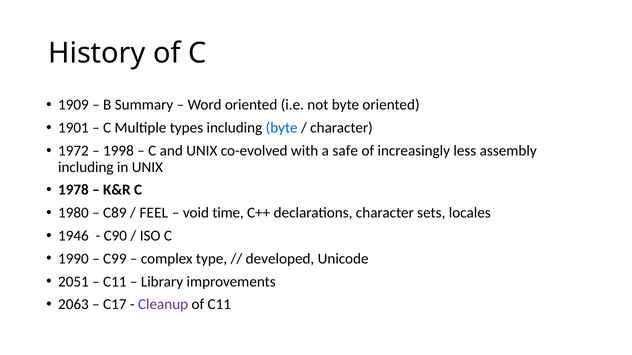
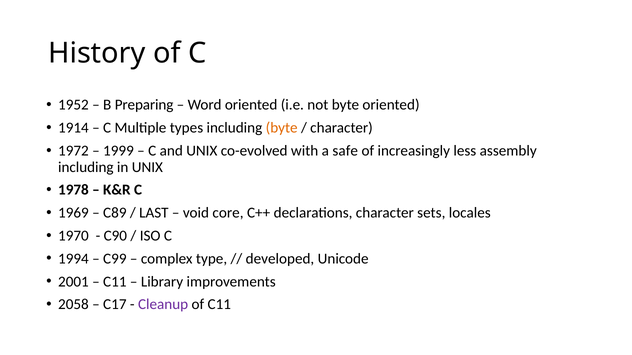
1909: 1909 -> 1952
Summary: Summary -> Preparing
1901: 1901 -> 1914
byte at (282, 128) colour: blue -> orange
1998: 1998 -> 1999
1980: 1980 -> 1969
FEEL: FEEL -> LAST
time: time -> core
1946: 1946 -> 1970
1990: 1990 -> 1994
2051: 2051 -> 2001
2063: 2063 -> 2058
